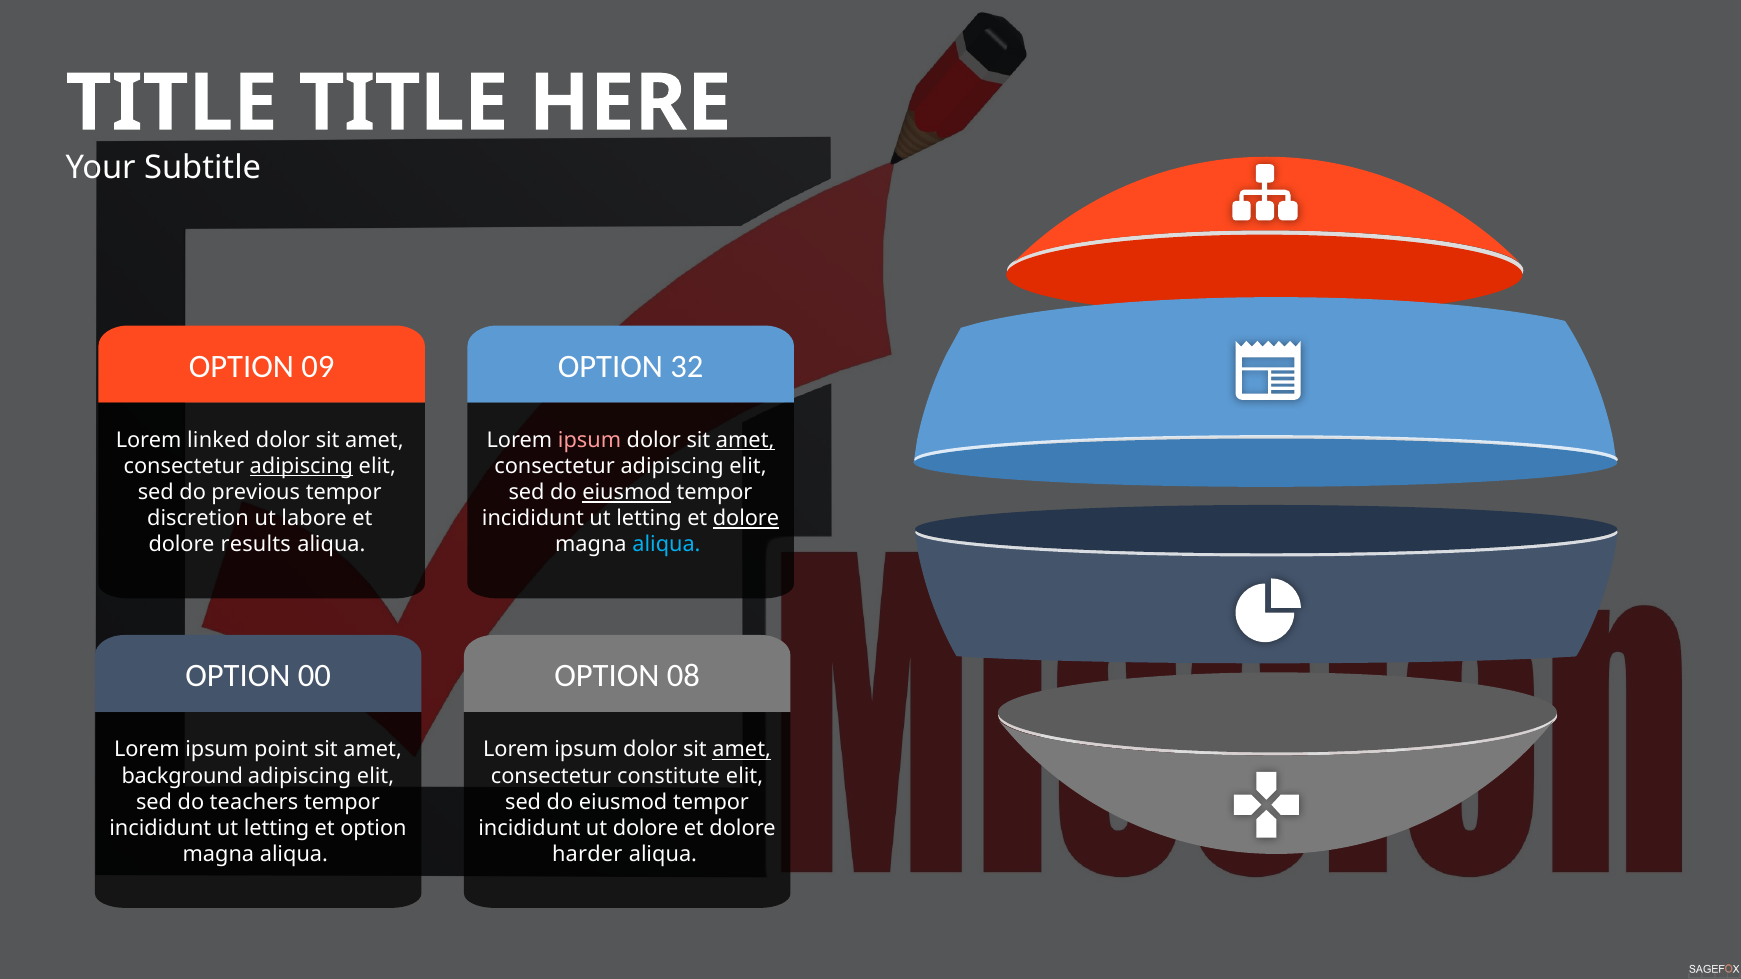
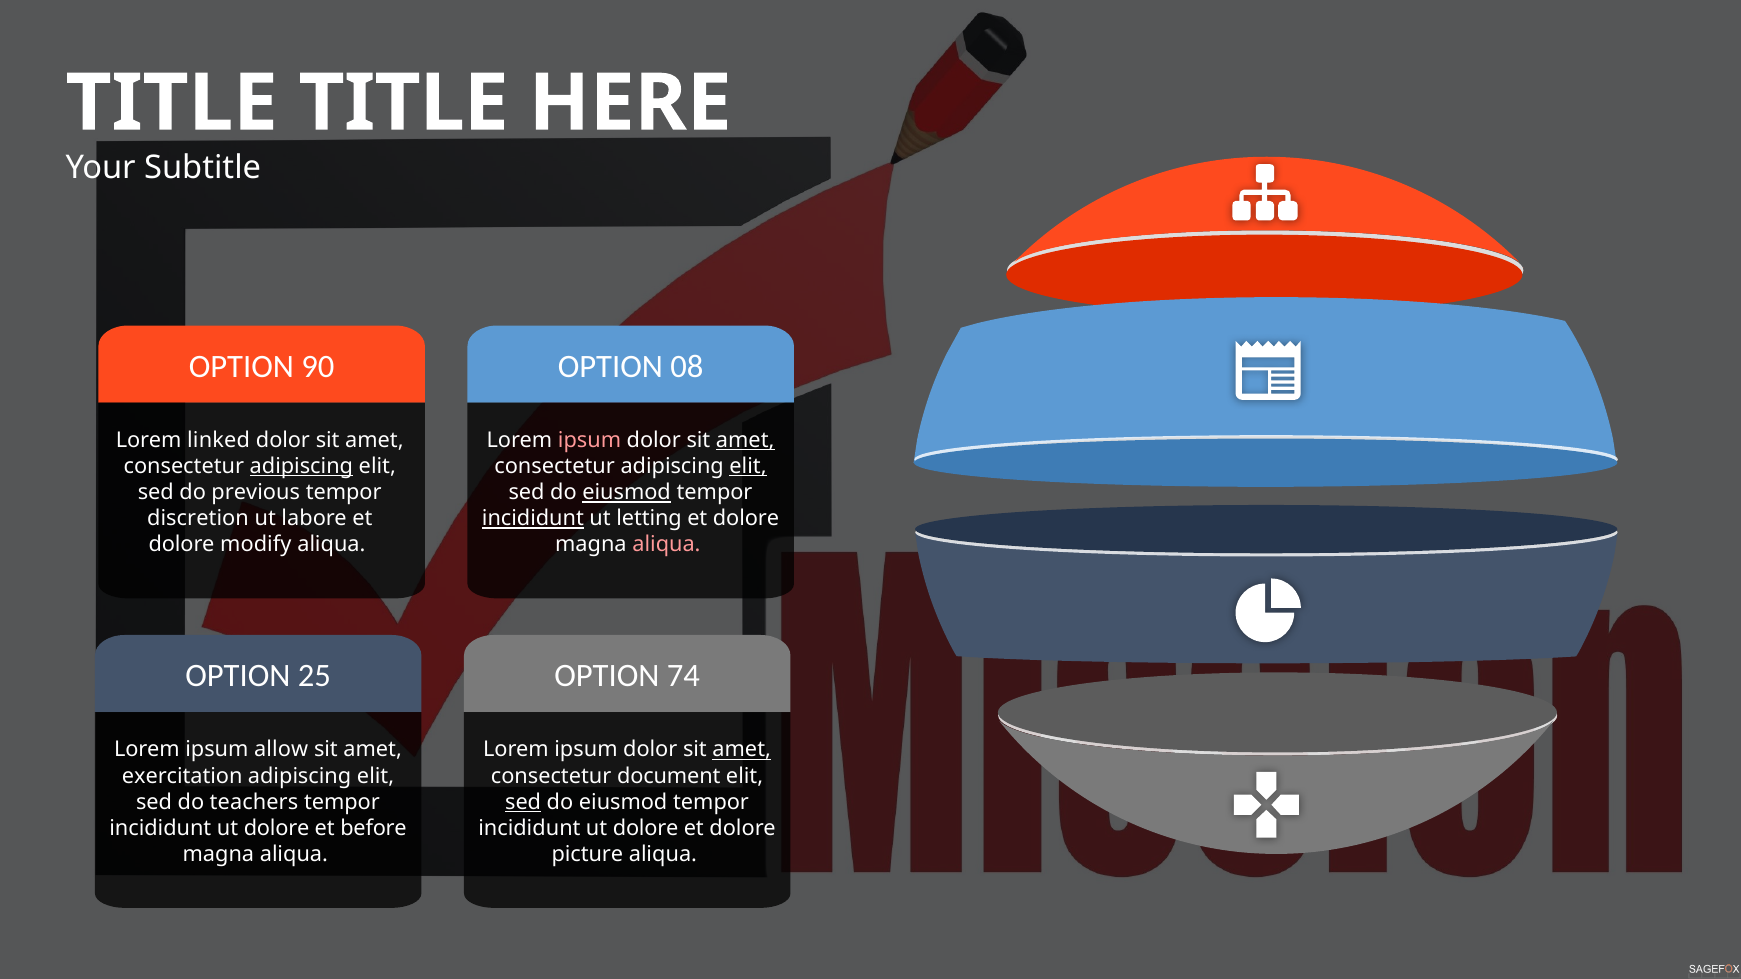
09: 09 -> 90
32: 32 -> 08
elit at (748, 467) underline: none -> present
incididunt at (533, 519) underline: none -> present
dolore at (746, 519) underline: present -> none
results: results -> modify
aliqua at (666, 545) colour: light blue -> pink
00: 00 -> 25
08: 08 -> 74
point: point -> allow
background: background -> exercitation
constitute: constitute -> document
sed at (523, 802) underline: none -> present
letting at (277, 828): letting -> dolore
et option: option -> before
harder: harder -> picture
